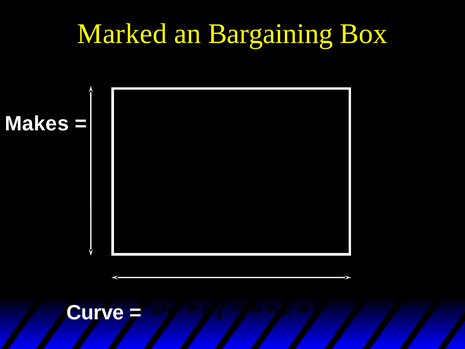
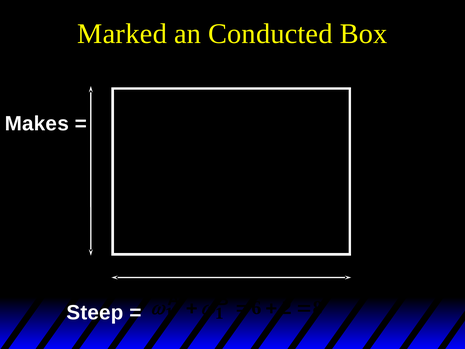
Bargaining: Bargaining -> Conducted
Curve: Curve -> Steep
